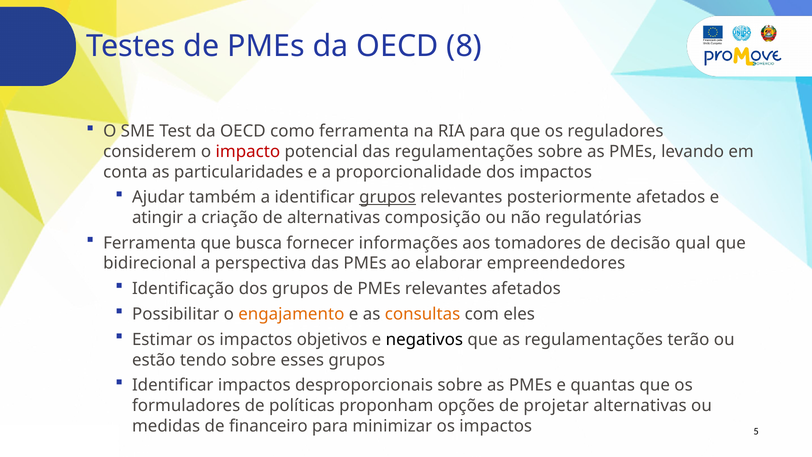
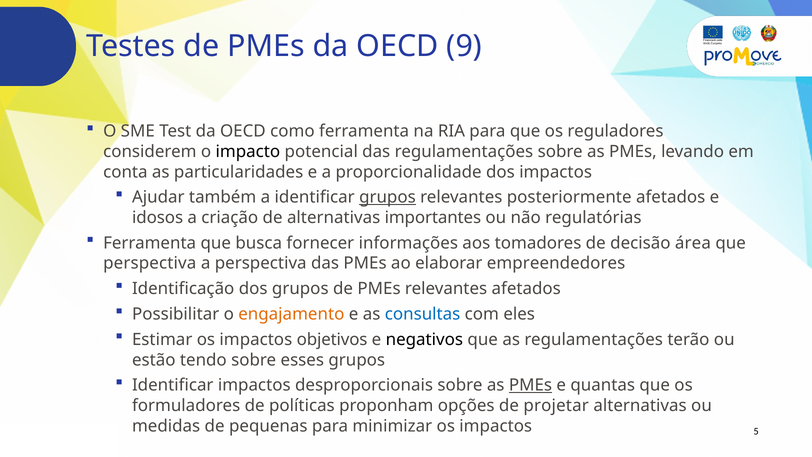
8: 8 -> 9
impacto colour: red -> black
atingir: atingir -> idosos
composição: composição -> importantes
qual: qual -> área
bidirecional at (150, 263): bidirecional -> perspectiva
consultas colour: orange -> blue
PMEs at (530, 385) underline: none -> present
financeiro: financeiro -> pequenas
